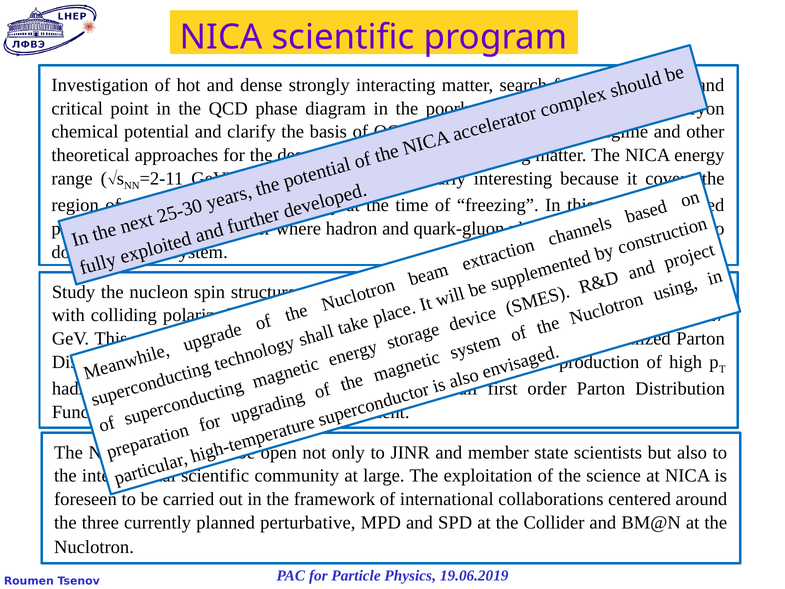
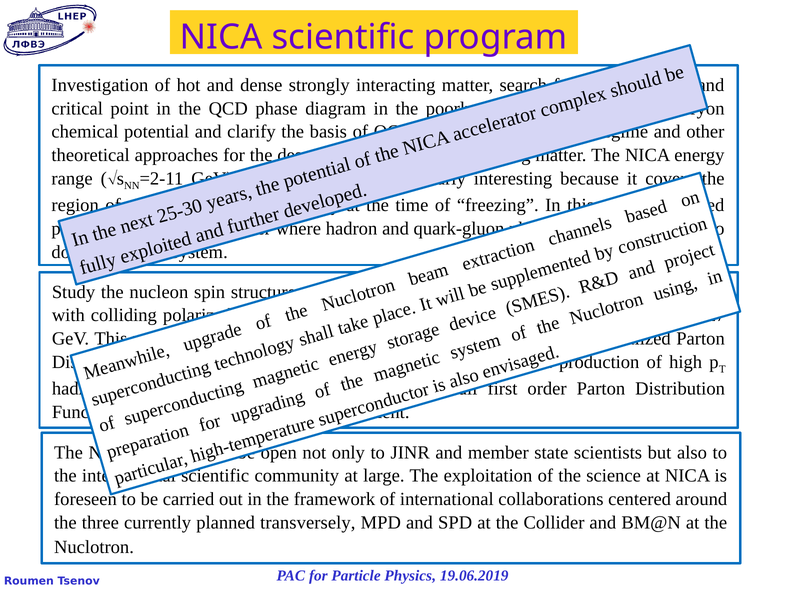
perturbative: perturbative -> transversely
